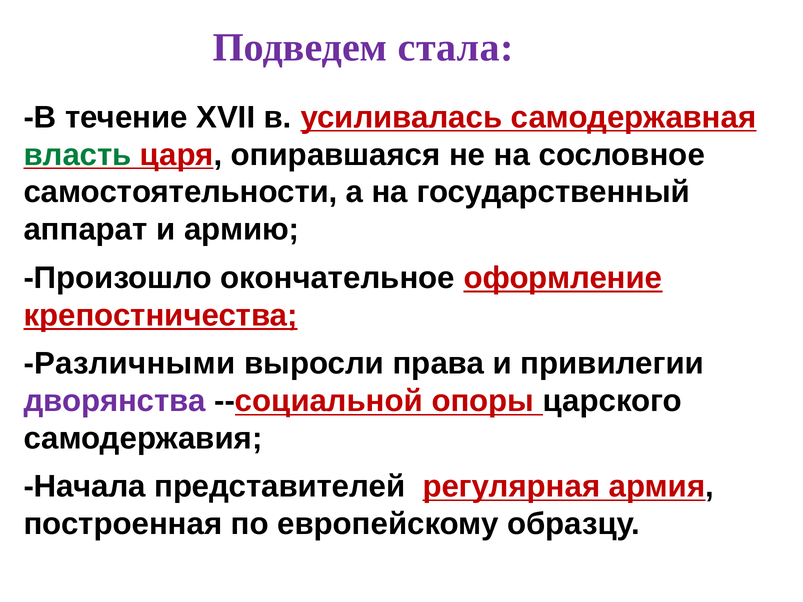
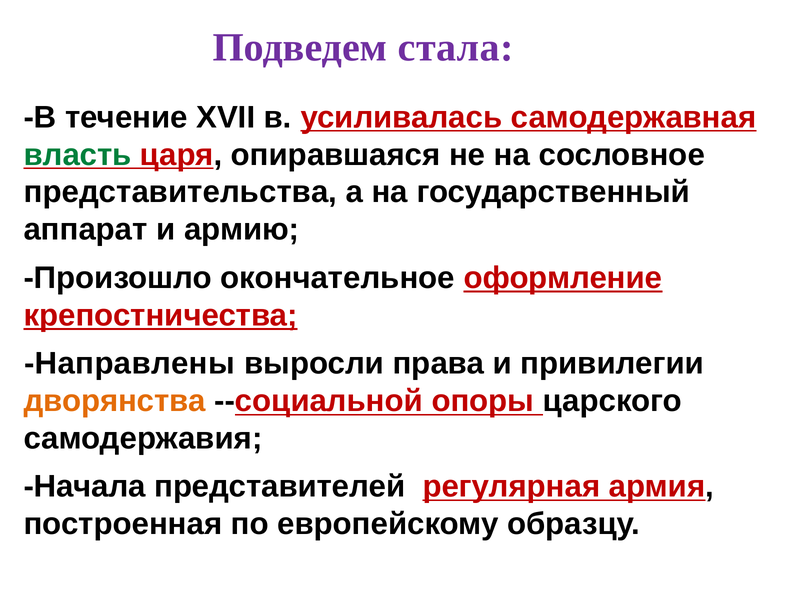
самостоятельности: самостоятельности -> представительства
Различными: Различными -> Направлены
дворянства colour: purple -> orange
